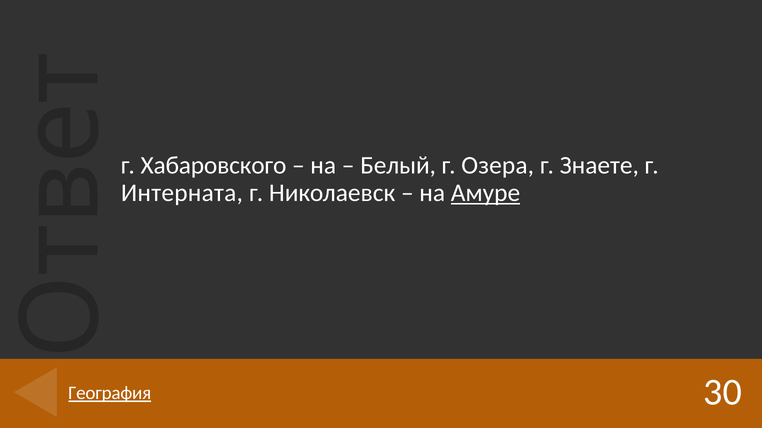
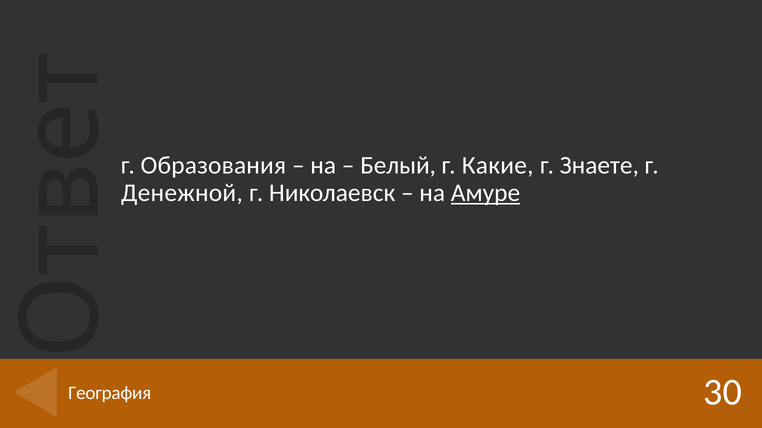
Хабаровского: Хабаровского -> Образования
Озера: Озера -> Какие
Интерната: Интерната -> Денежной
География underline: present -> none
